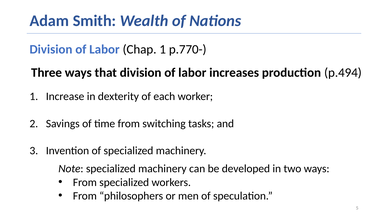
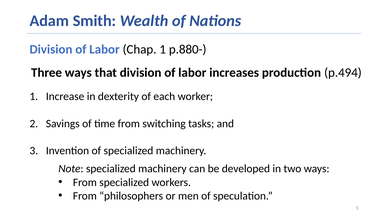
p.770-: p.770- -> p.880-
